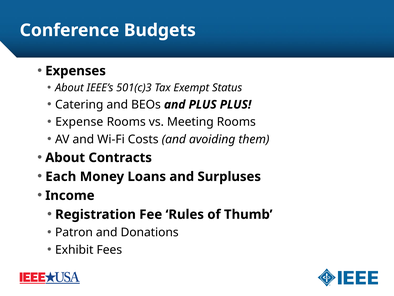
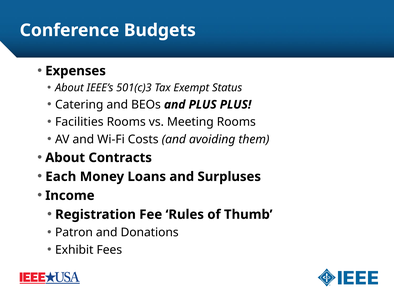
Expense: Expense -> Facilities
